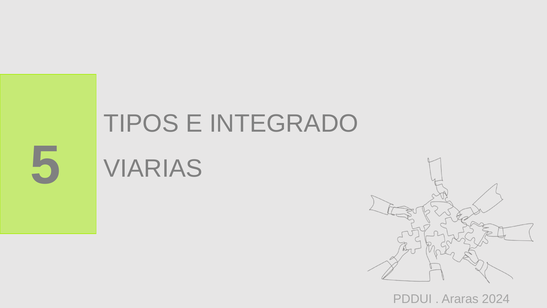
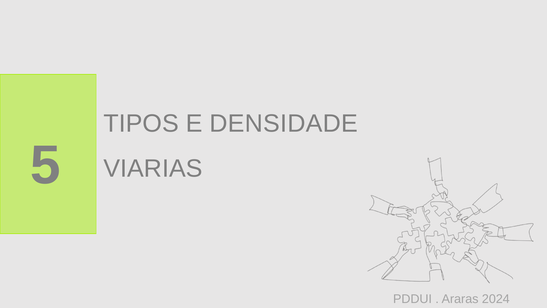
INTEGRADO: INTEGRADO -> DENSIDADE
